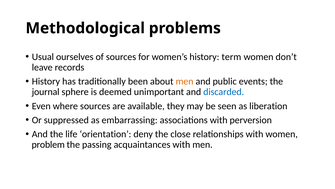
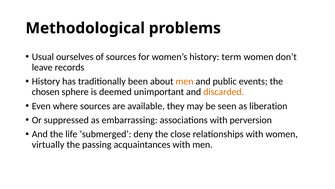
journal: journal -> chosen
discarded colour: blue -> orange
orientation: orientation -> submerged
problem: problem -> virtually
